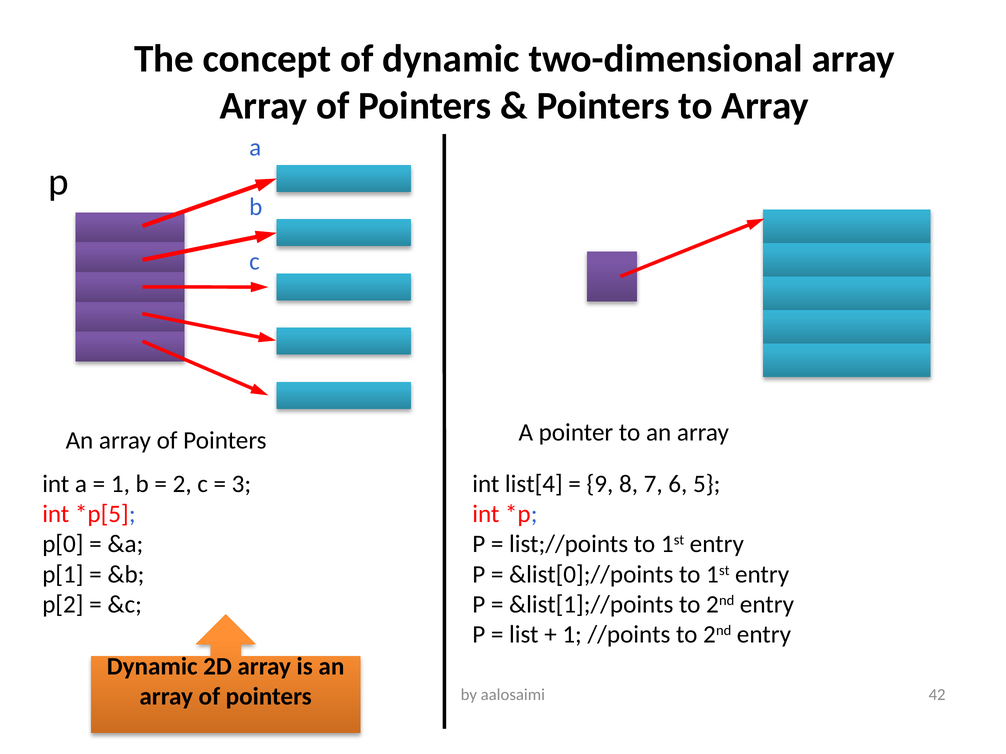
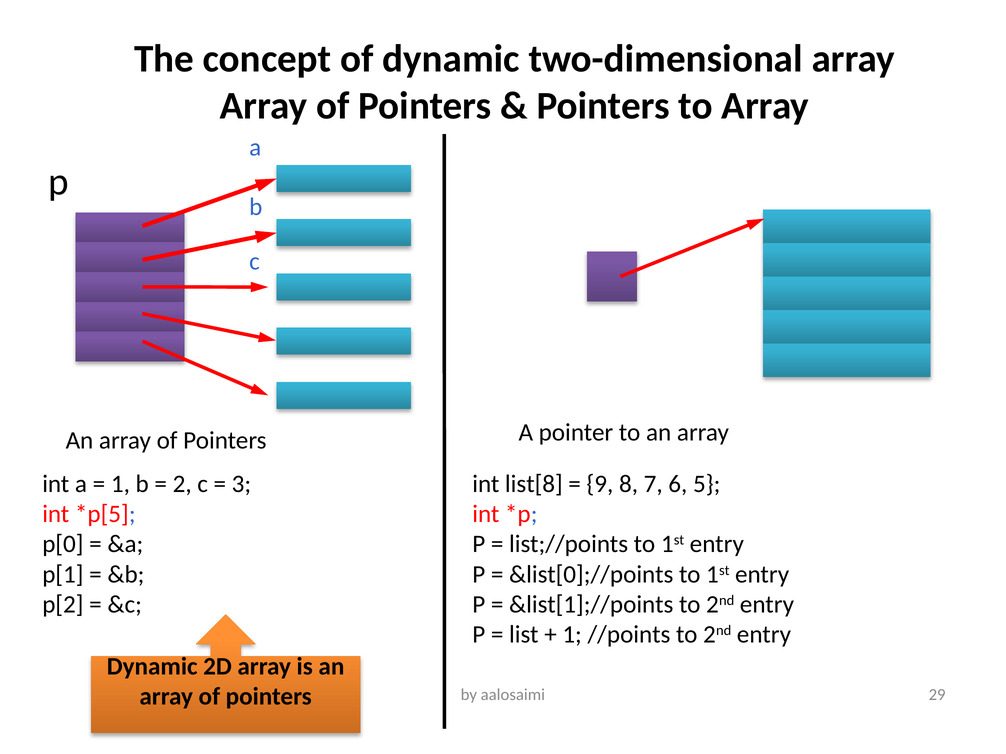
list[4: list[4 -> list[8
42: 42 -> 29
